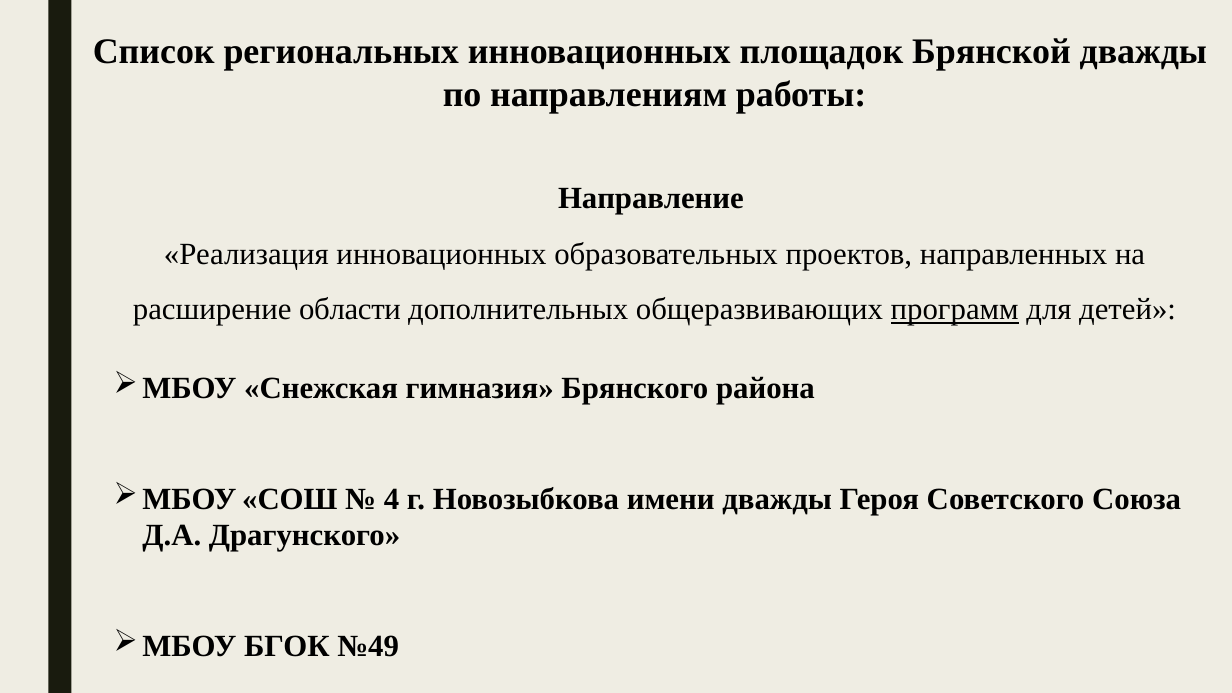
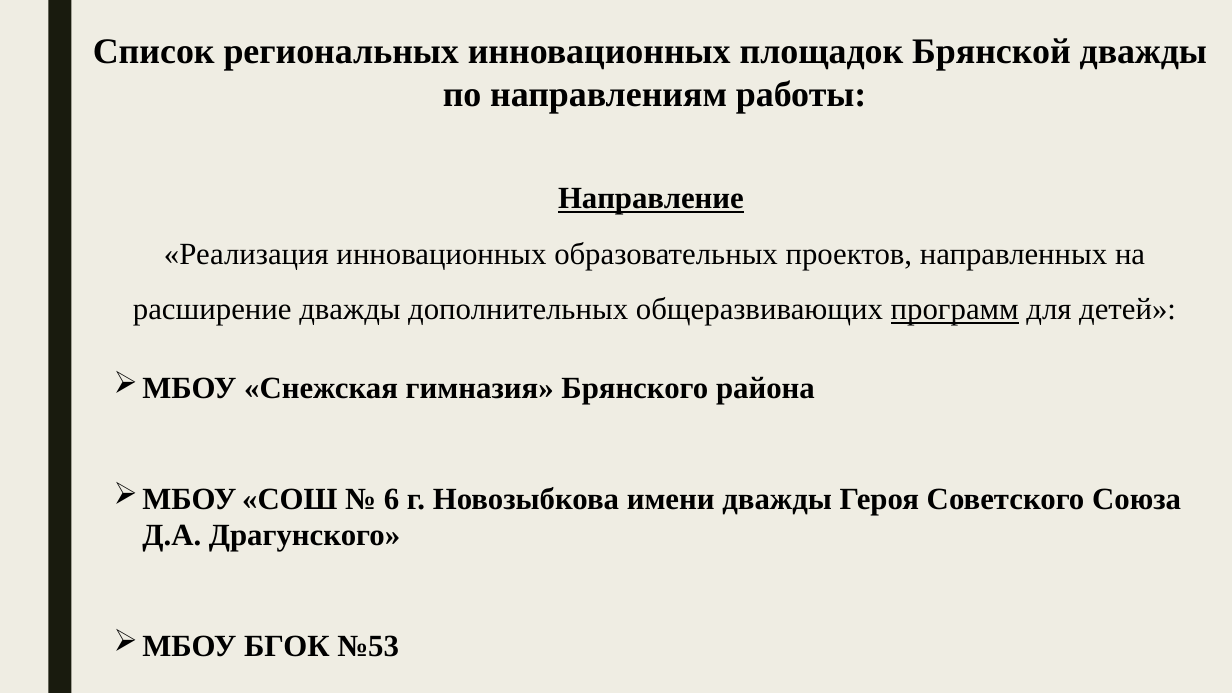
Направление underline: none -> present
расширение области: области -> дважды
4: 4 -> 6
№49: №49 -> №53
